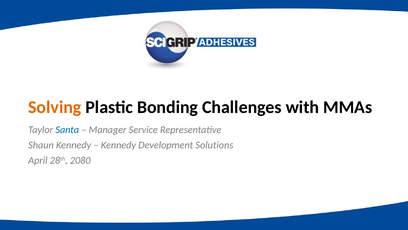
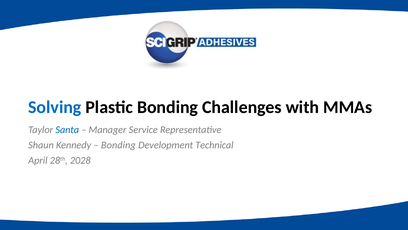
Solving colour: orange -> blue
Kennedy at (118, 145): Kennedy -> Bonding
Solutions: Solutions -> Technical
2080: 2080 -> 2028
